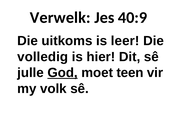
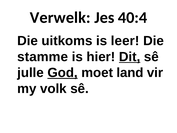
40:9: 40:9 -> 40:4
volledig: volledig -> stamme
Dit underline: none -> present
teen: teen -> land
